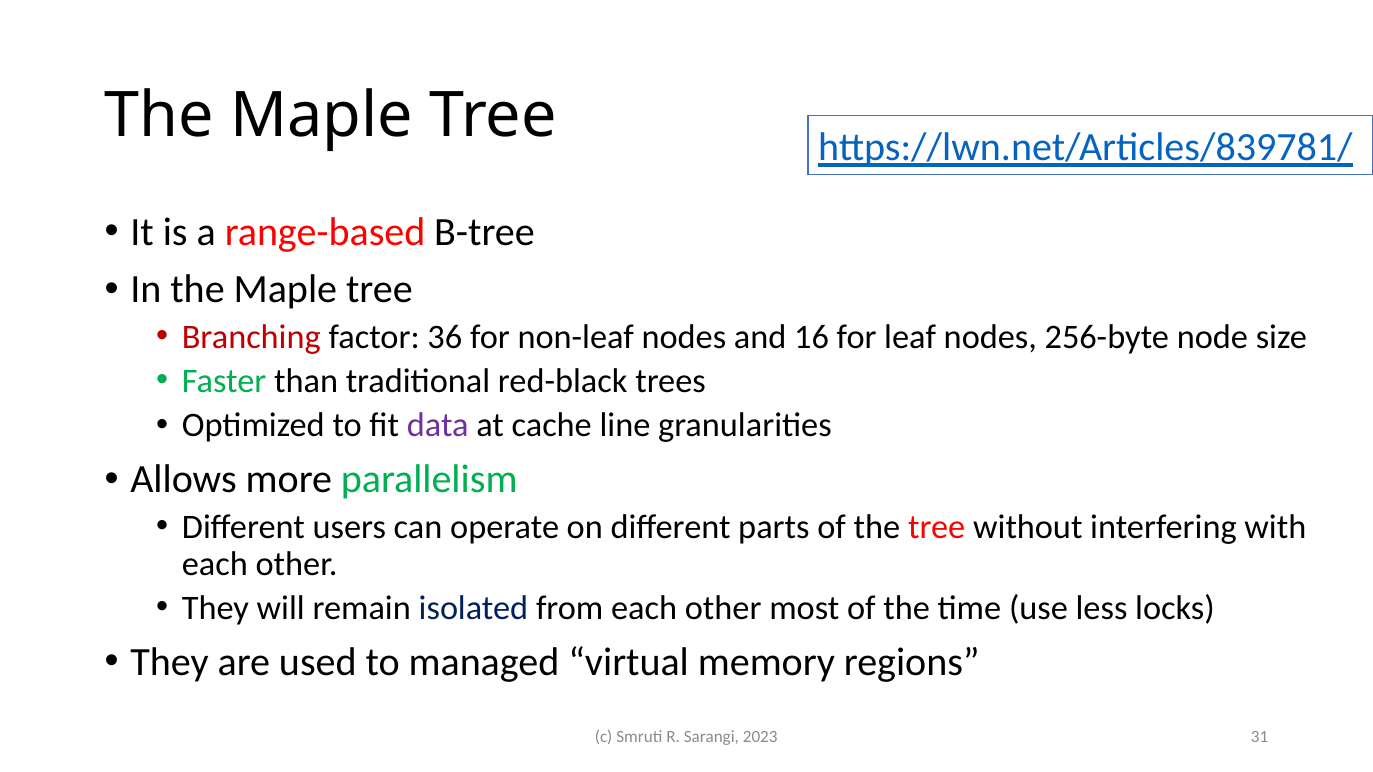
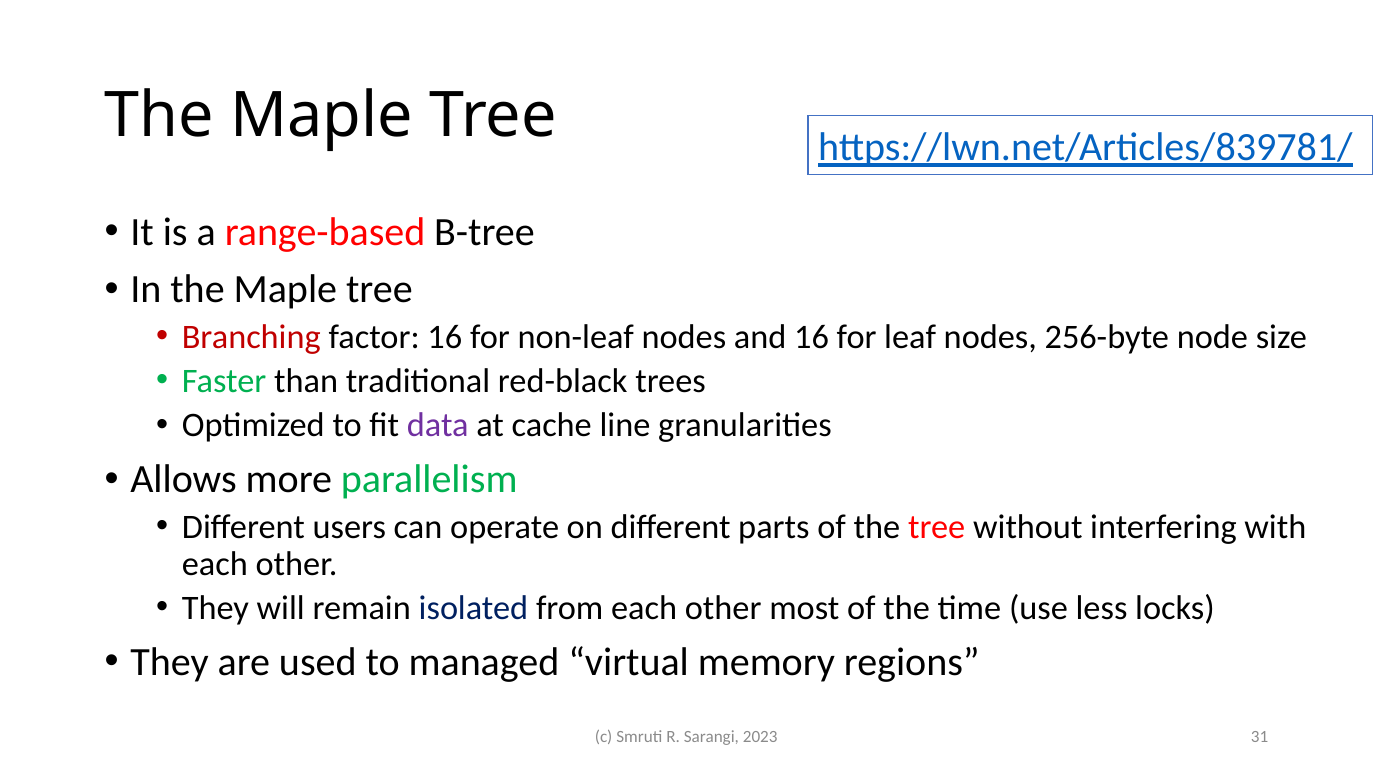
factor 36: 36 -> 16
